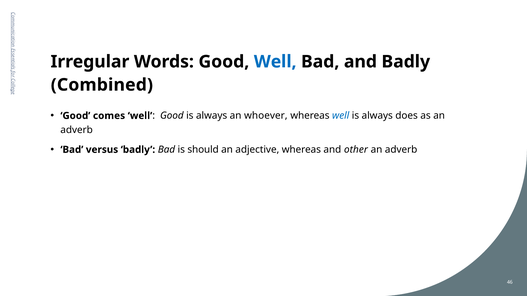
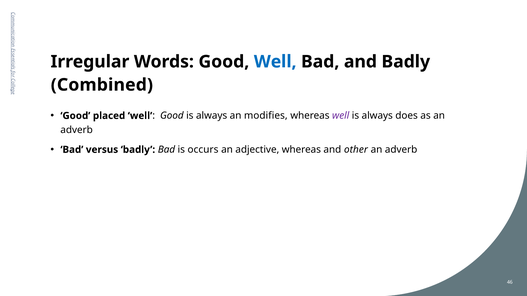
comes: comes -> placed
whoever: whoever -> modifies
well at (341, 116) colour: blue -> purple
should: should -> occurs
